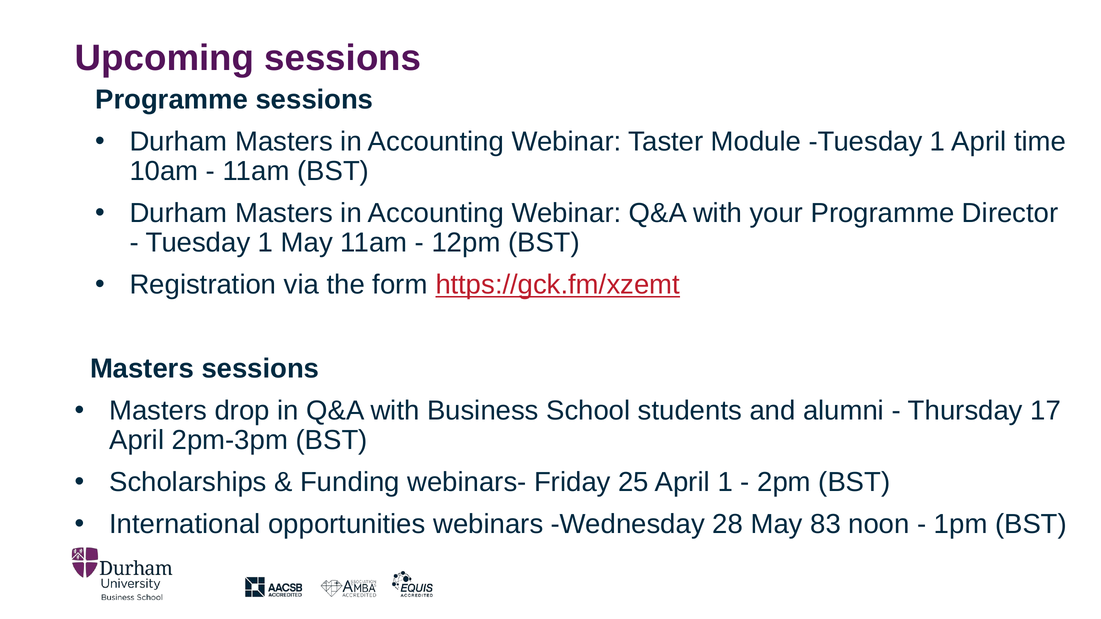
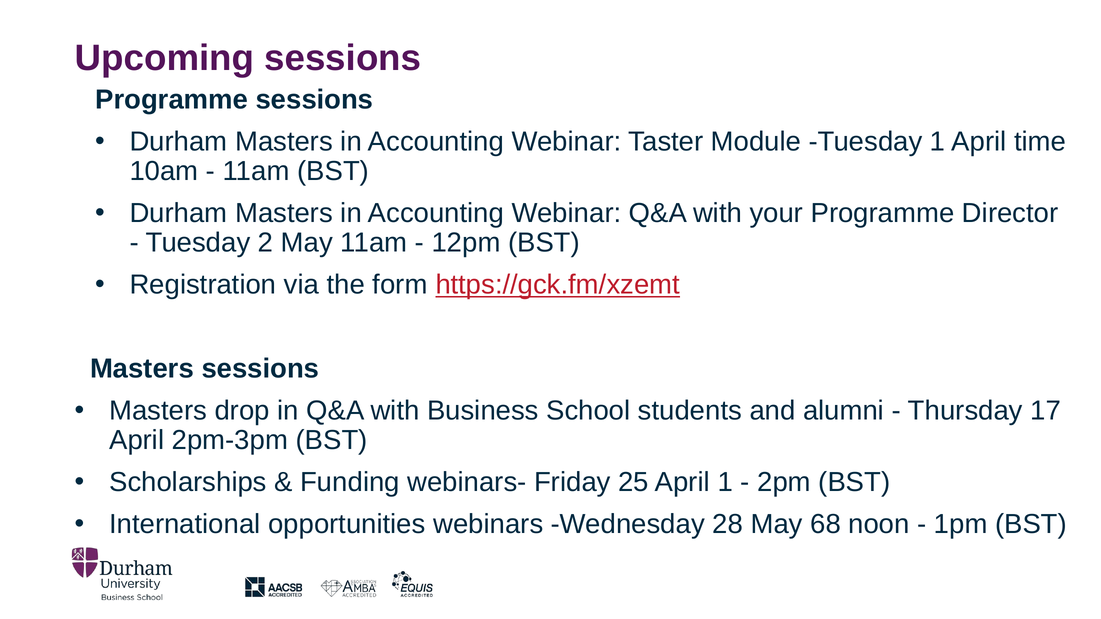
1 at (266, 243): 1 -> 2
83: 83 -> 68
